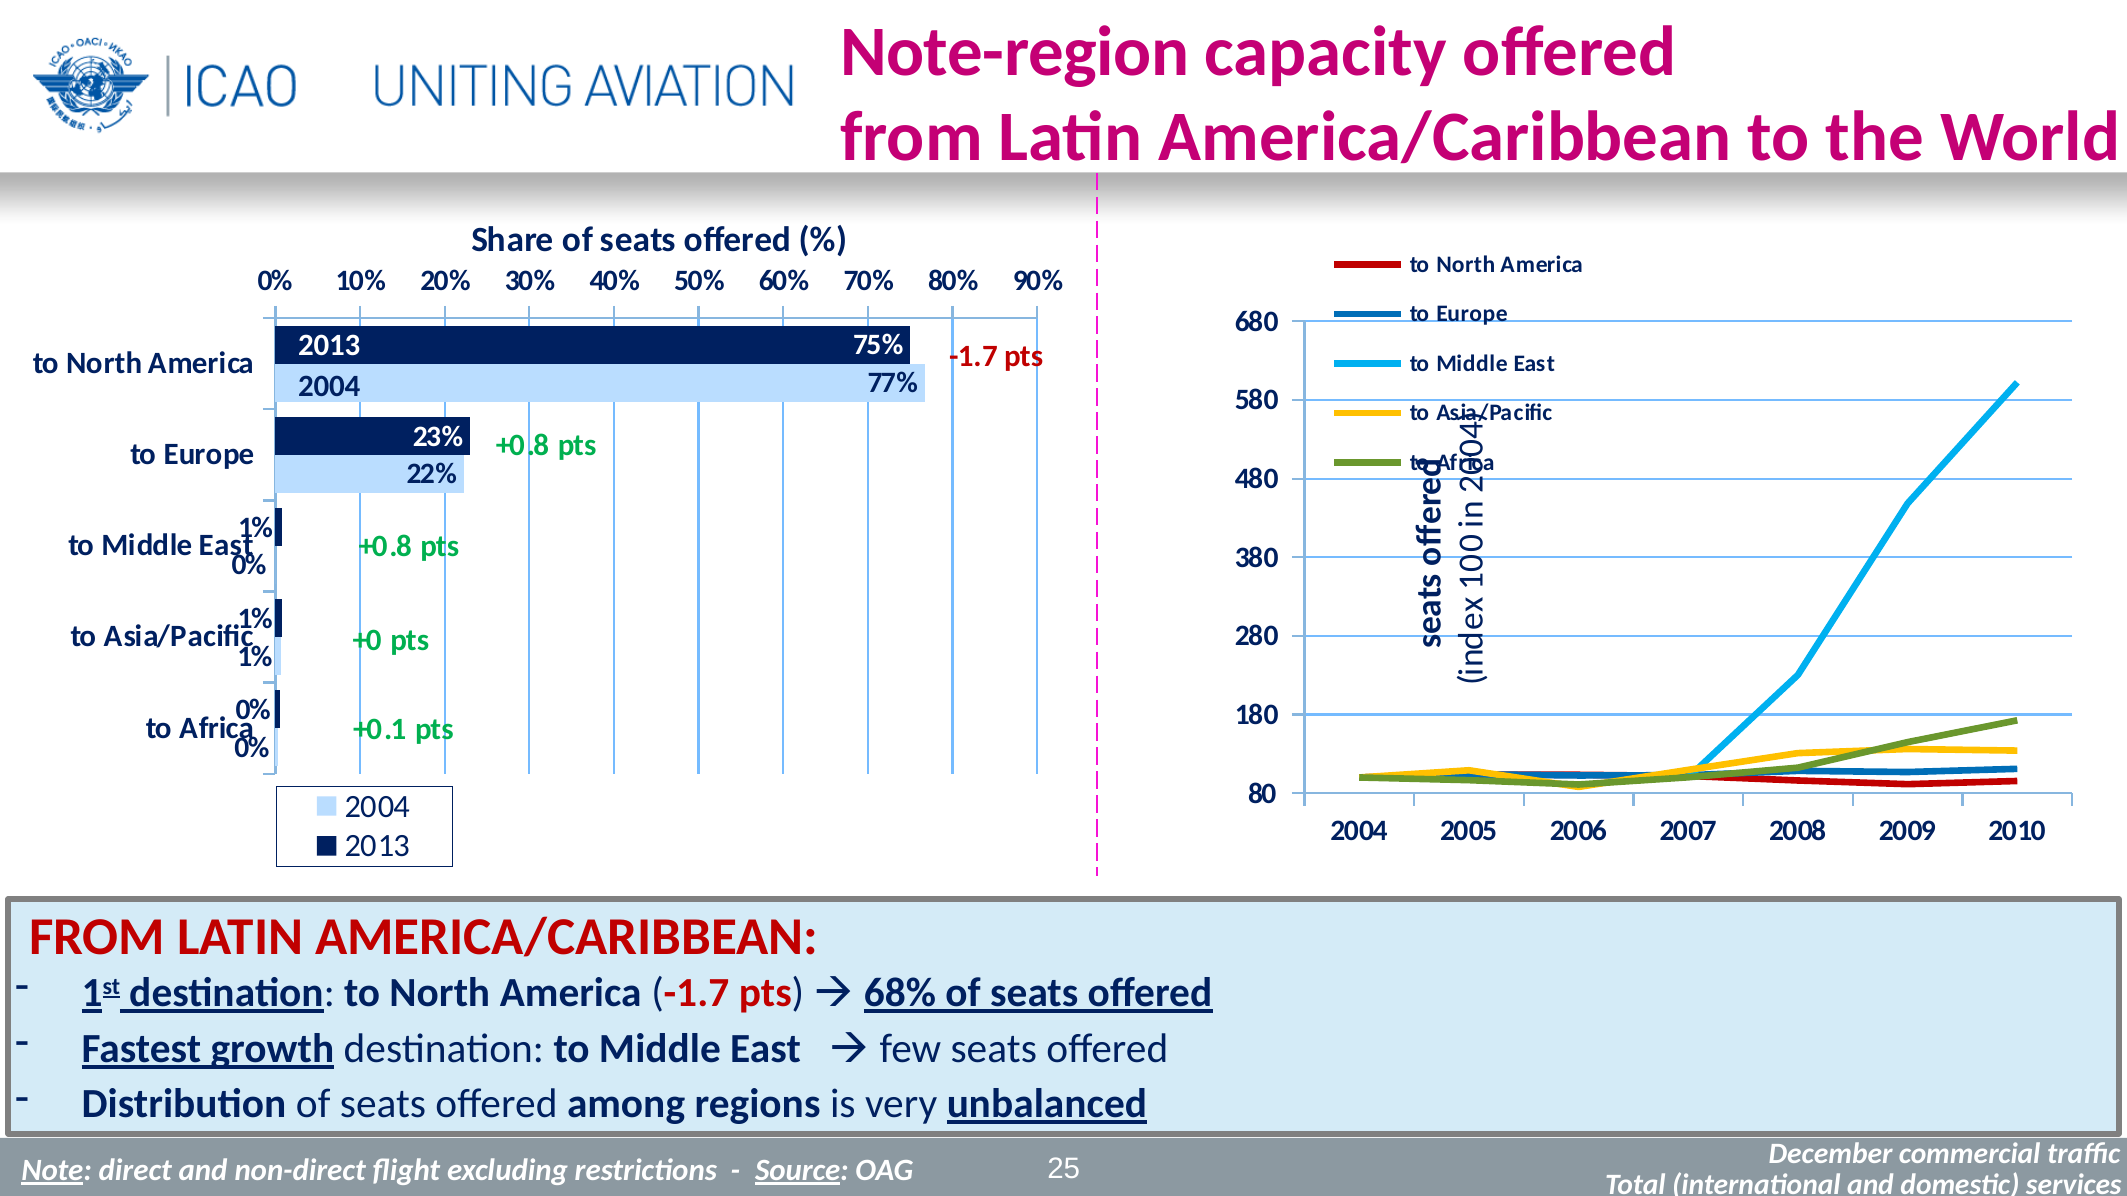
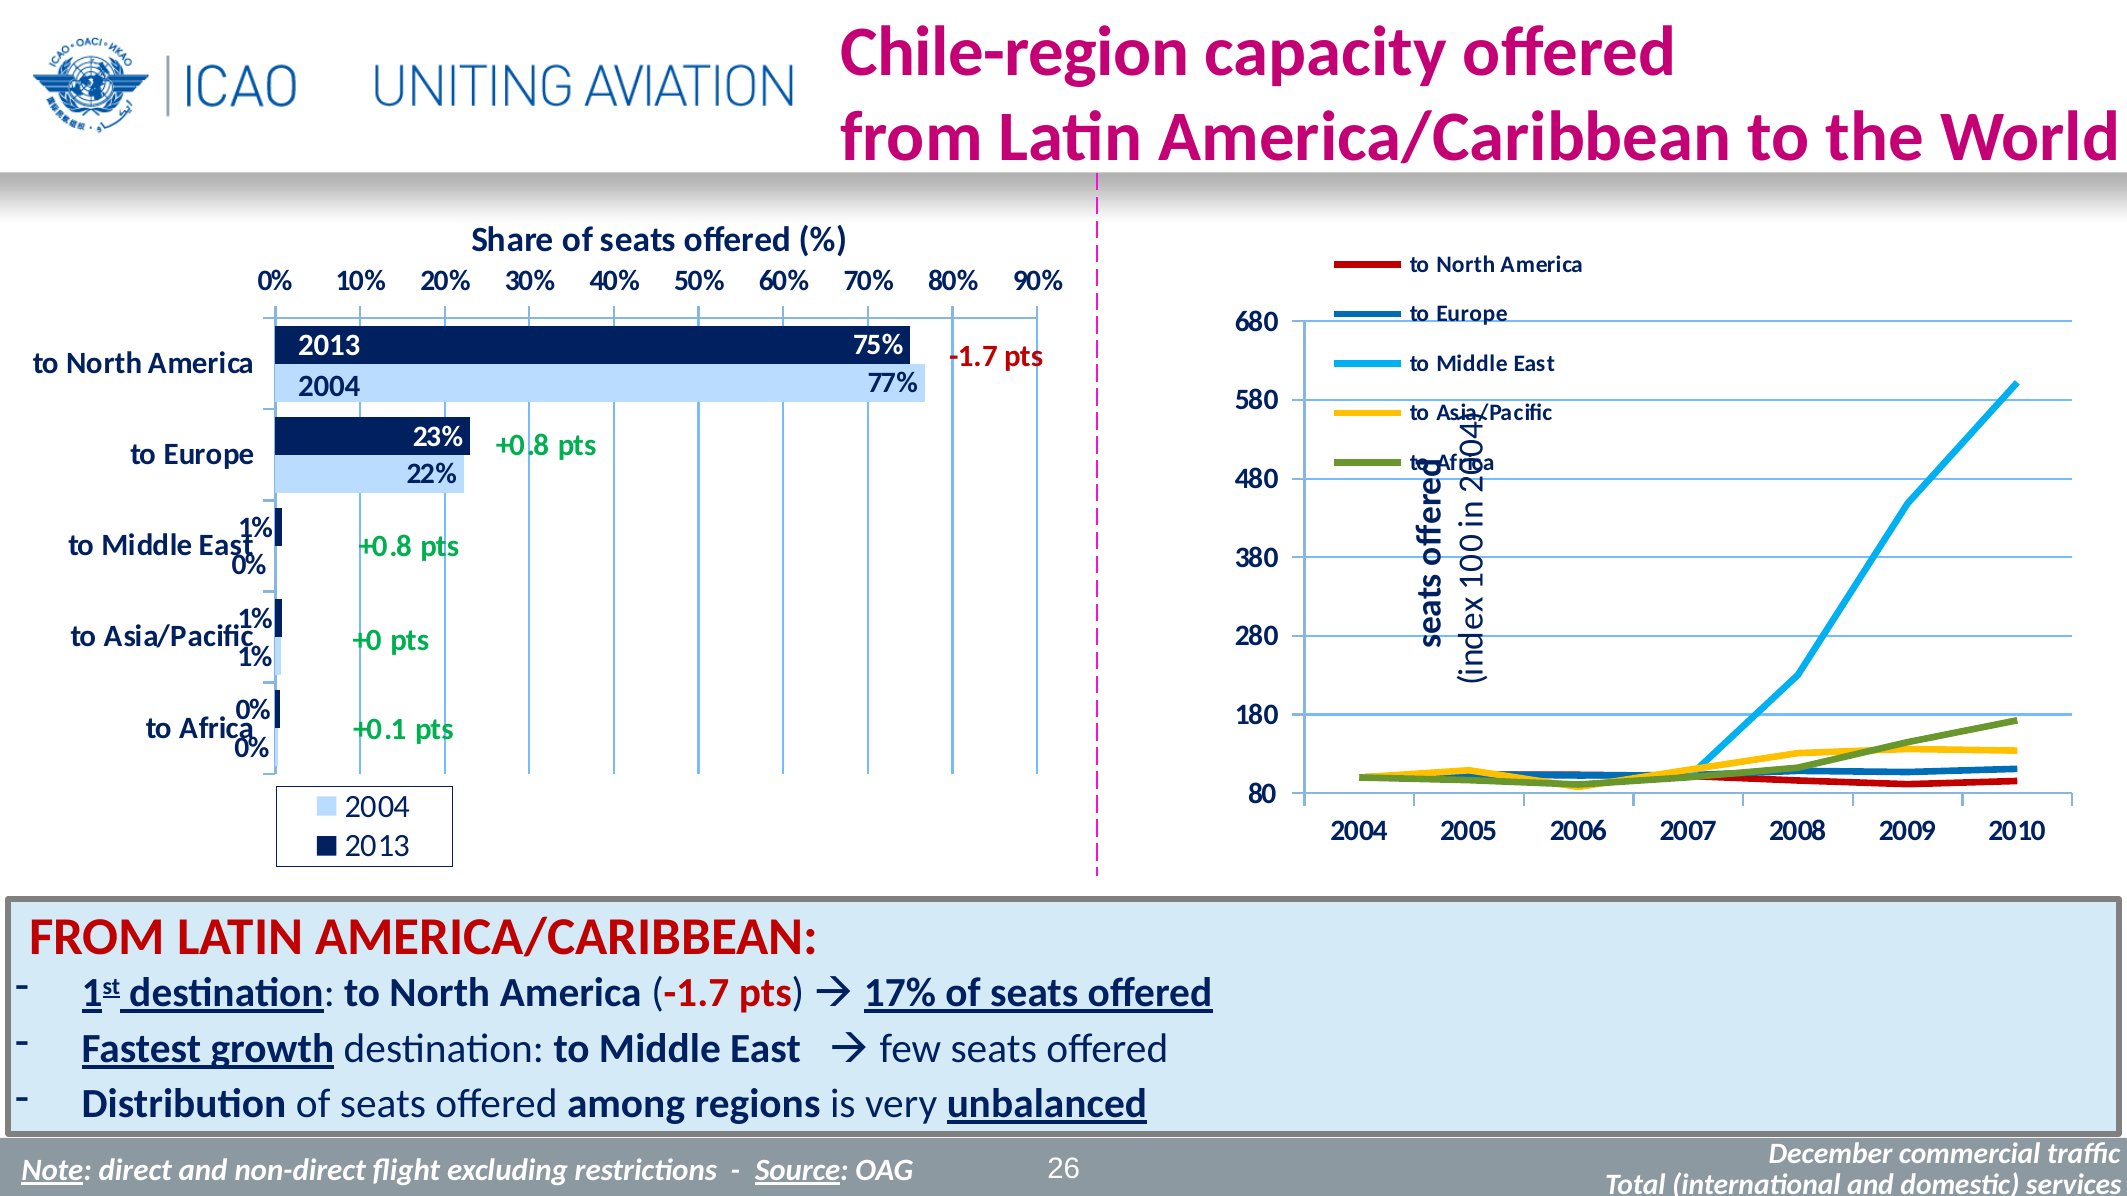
Note-region: Note-region -> Chile-region
68%: 68% -> 17%
25: 25 -> 26
